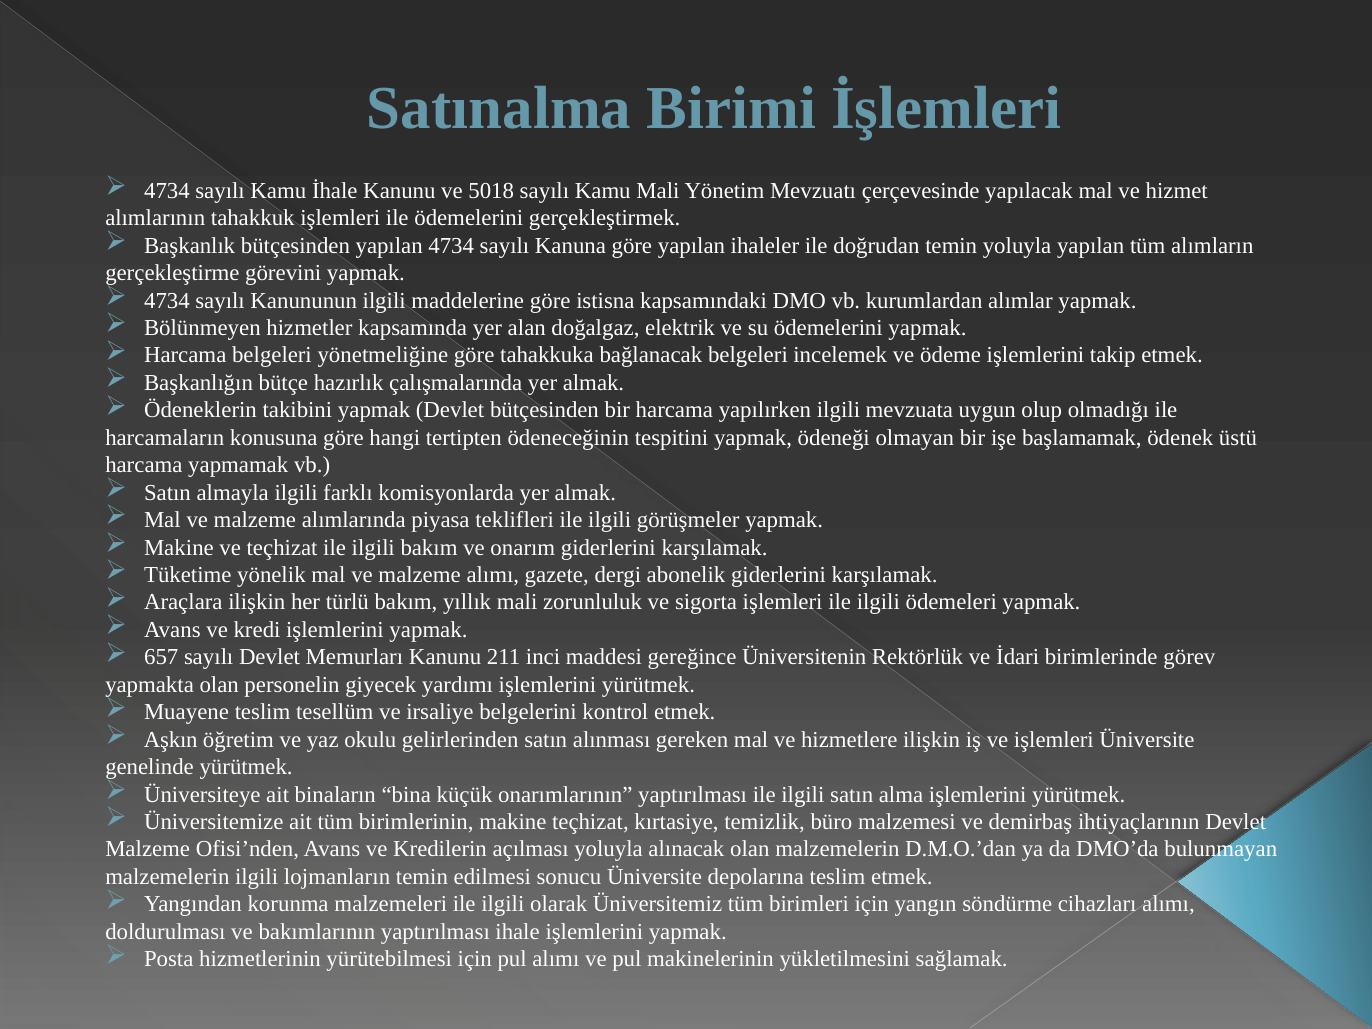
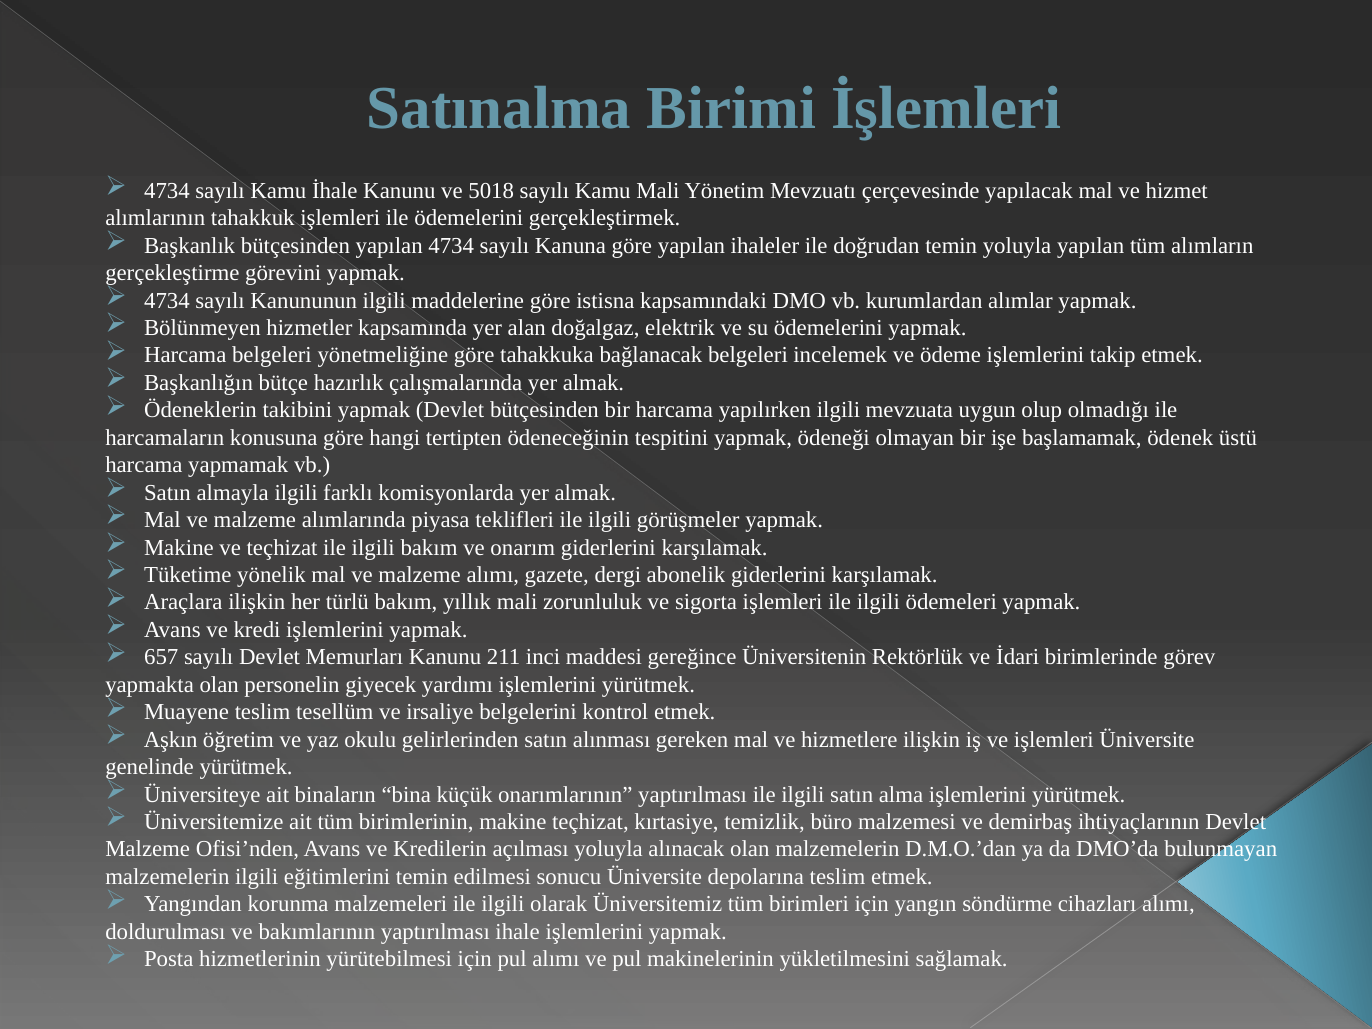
lojmanların: lojmanların -> eğitimlerini
